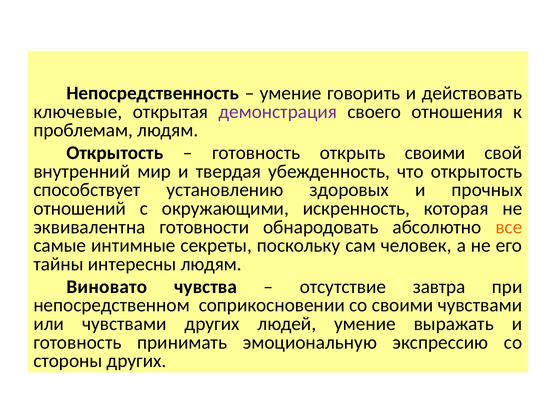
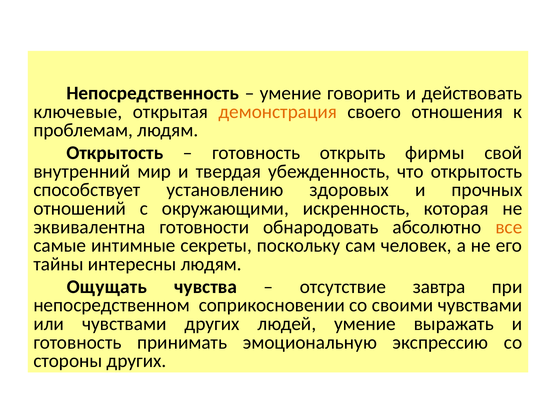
демонстрация colour: purple -> orange
открыть своими: своими -> фирмы
Виновато: Виновато -> Ощущать
